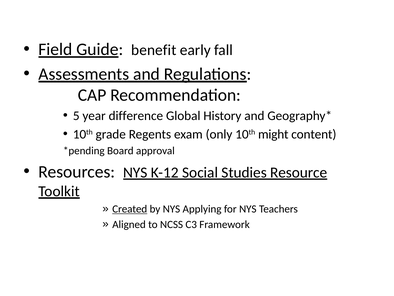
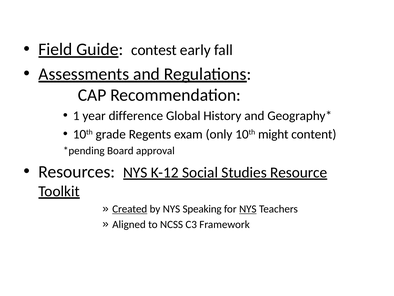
benefit: benefit -> contest
5: 5 -> 1
Applying: Applying -> Speaking
NYS at (248, 209) underline: none -> present
